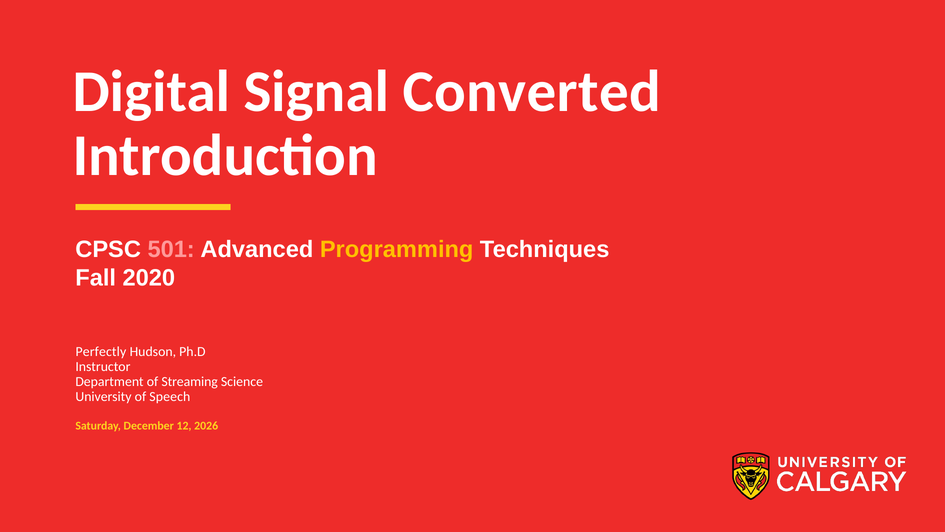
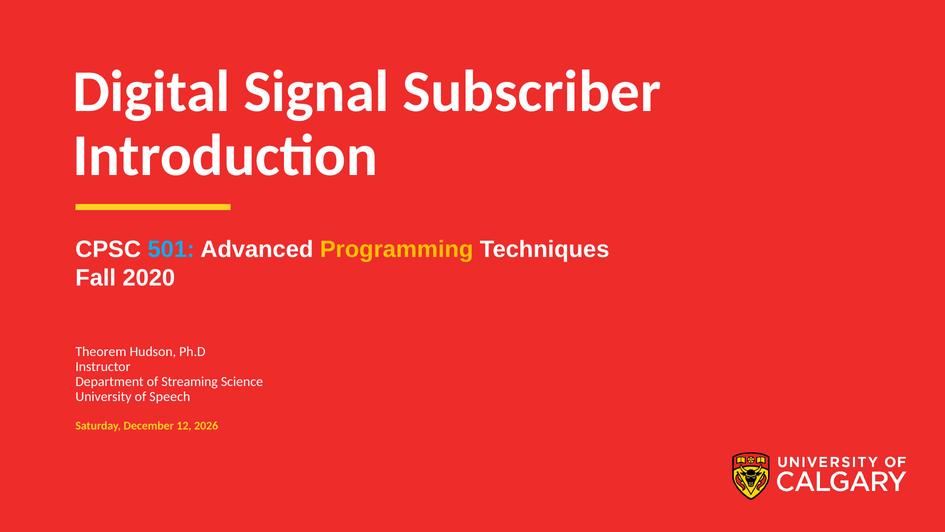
Converted: Converted -> Subscriber
501 colour: pink -> light blue
Perfectly: Perfectly -> Theorem
